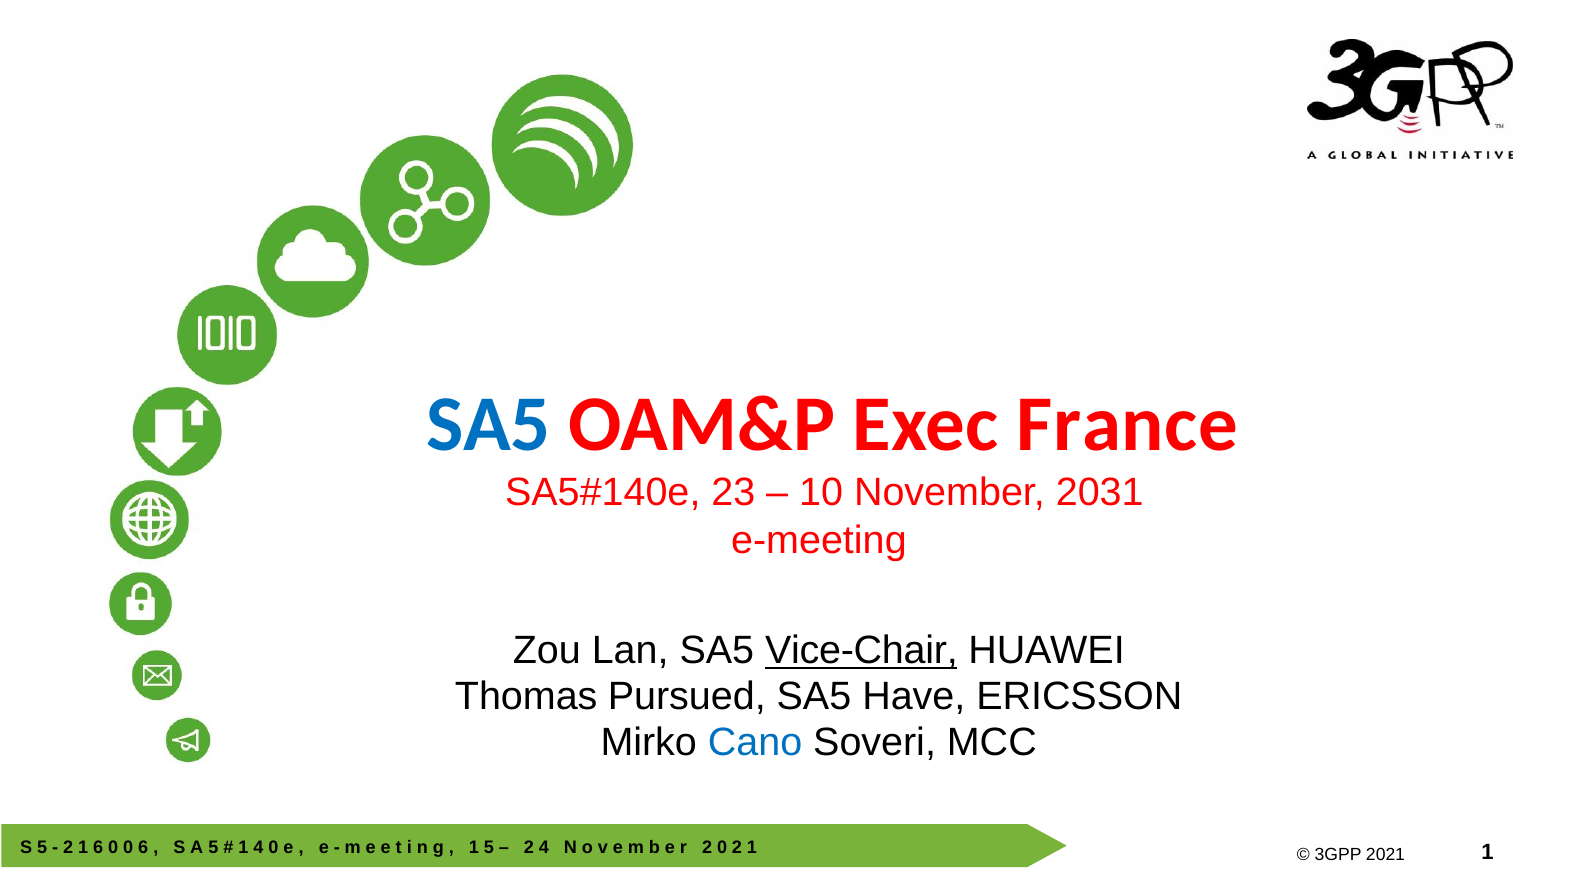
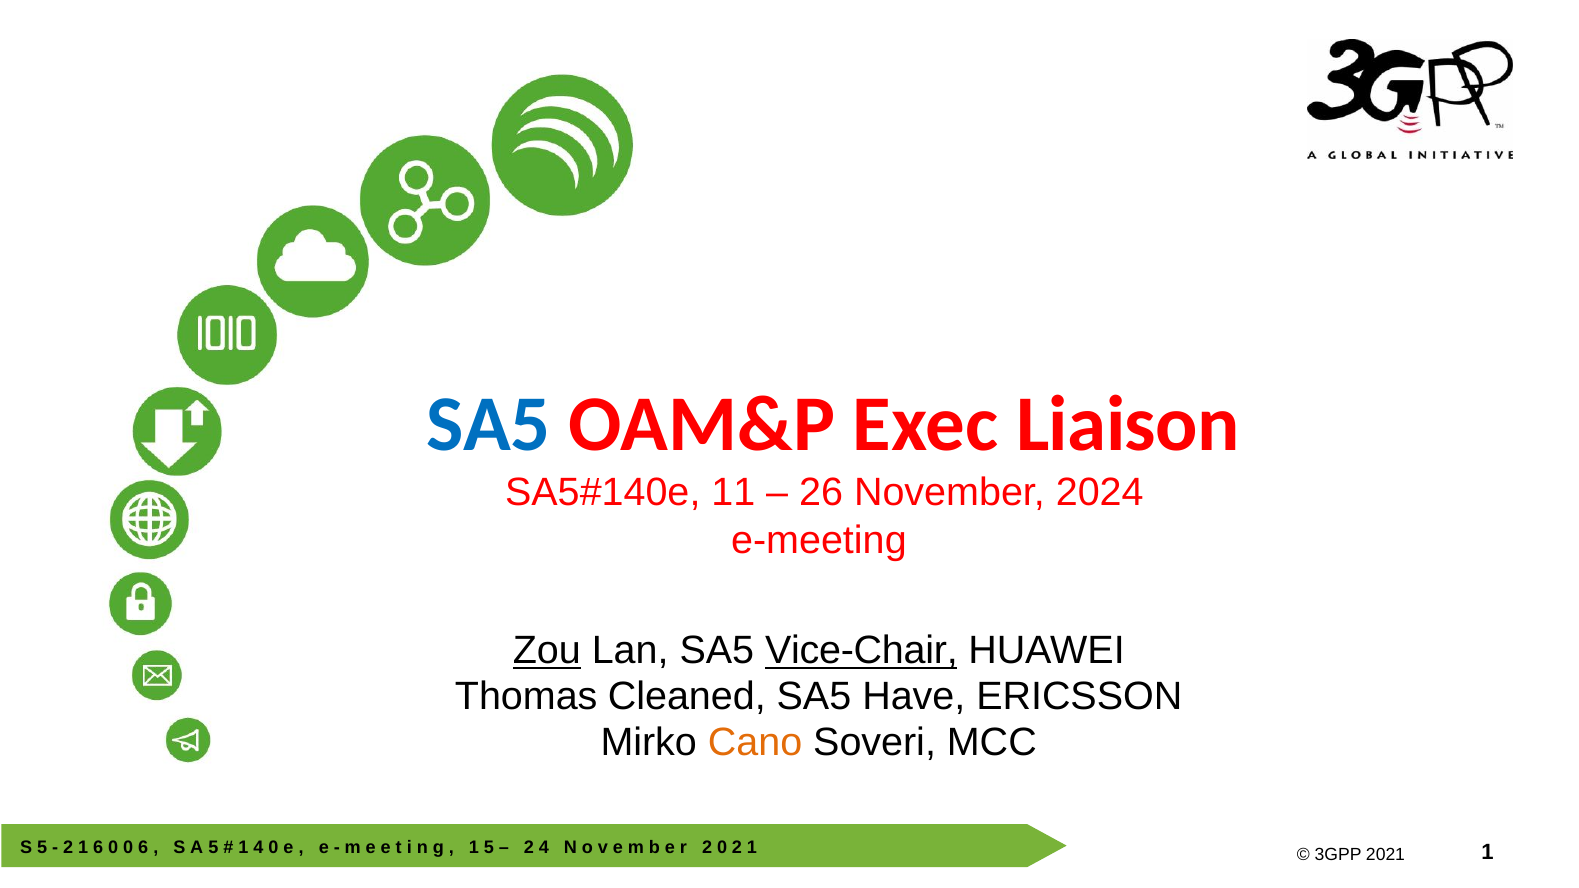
France: France -> Liaison
23: 23 -> 11
10: 10 -> 26
2031: 2031 -> 2024
Zou underline: none -> present
Pursued: Pursued -> Cleaned
Cano colour: blue -> orange
